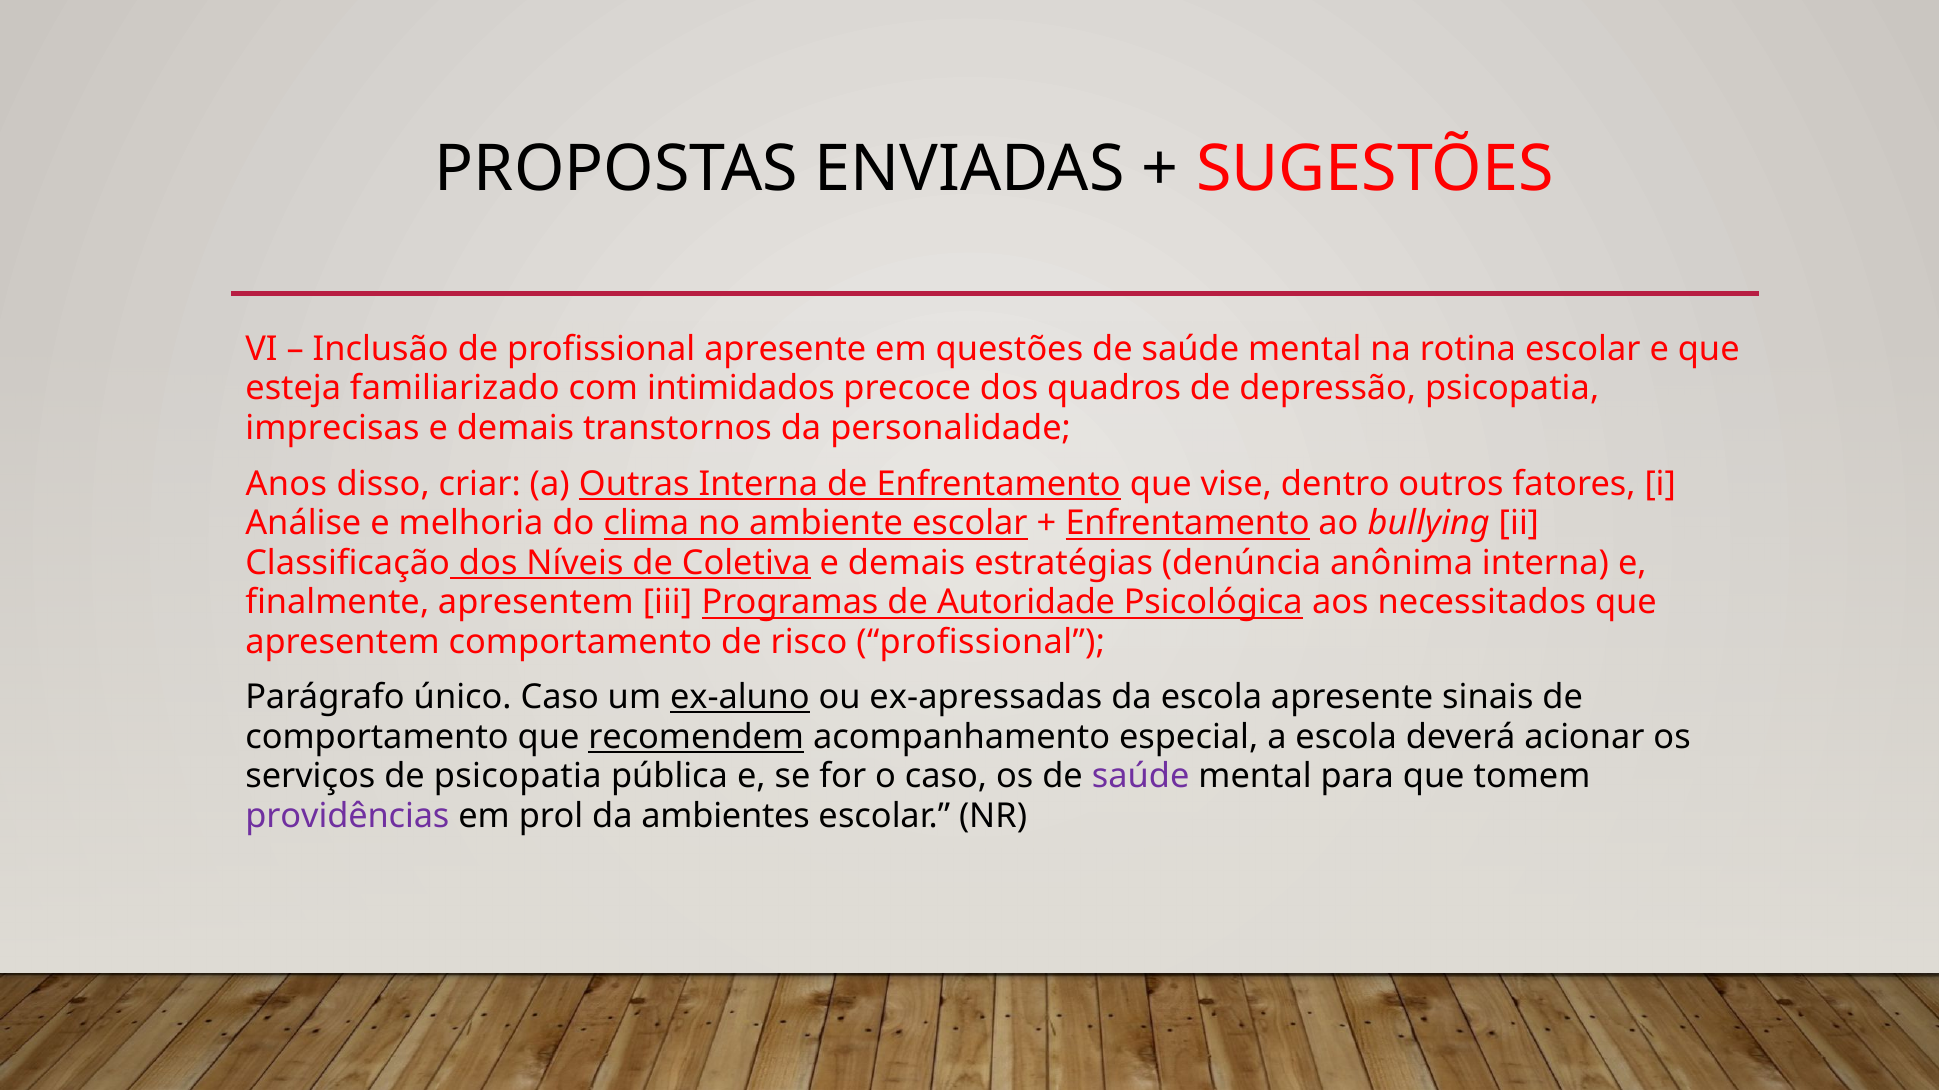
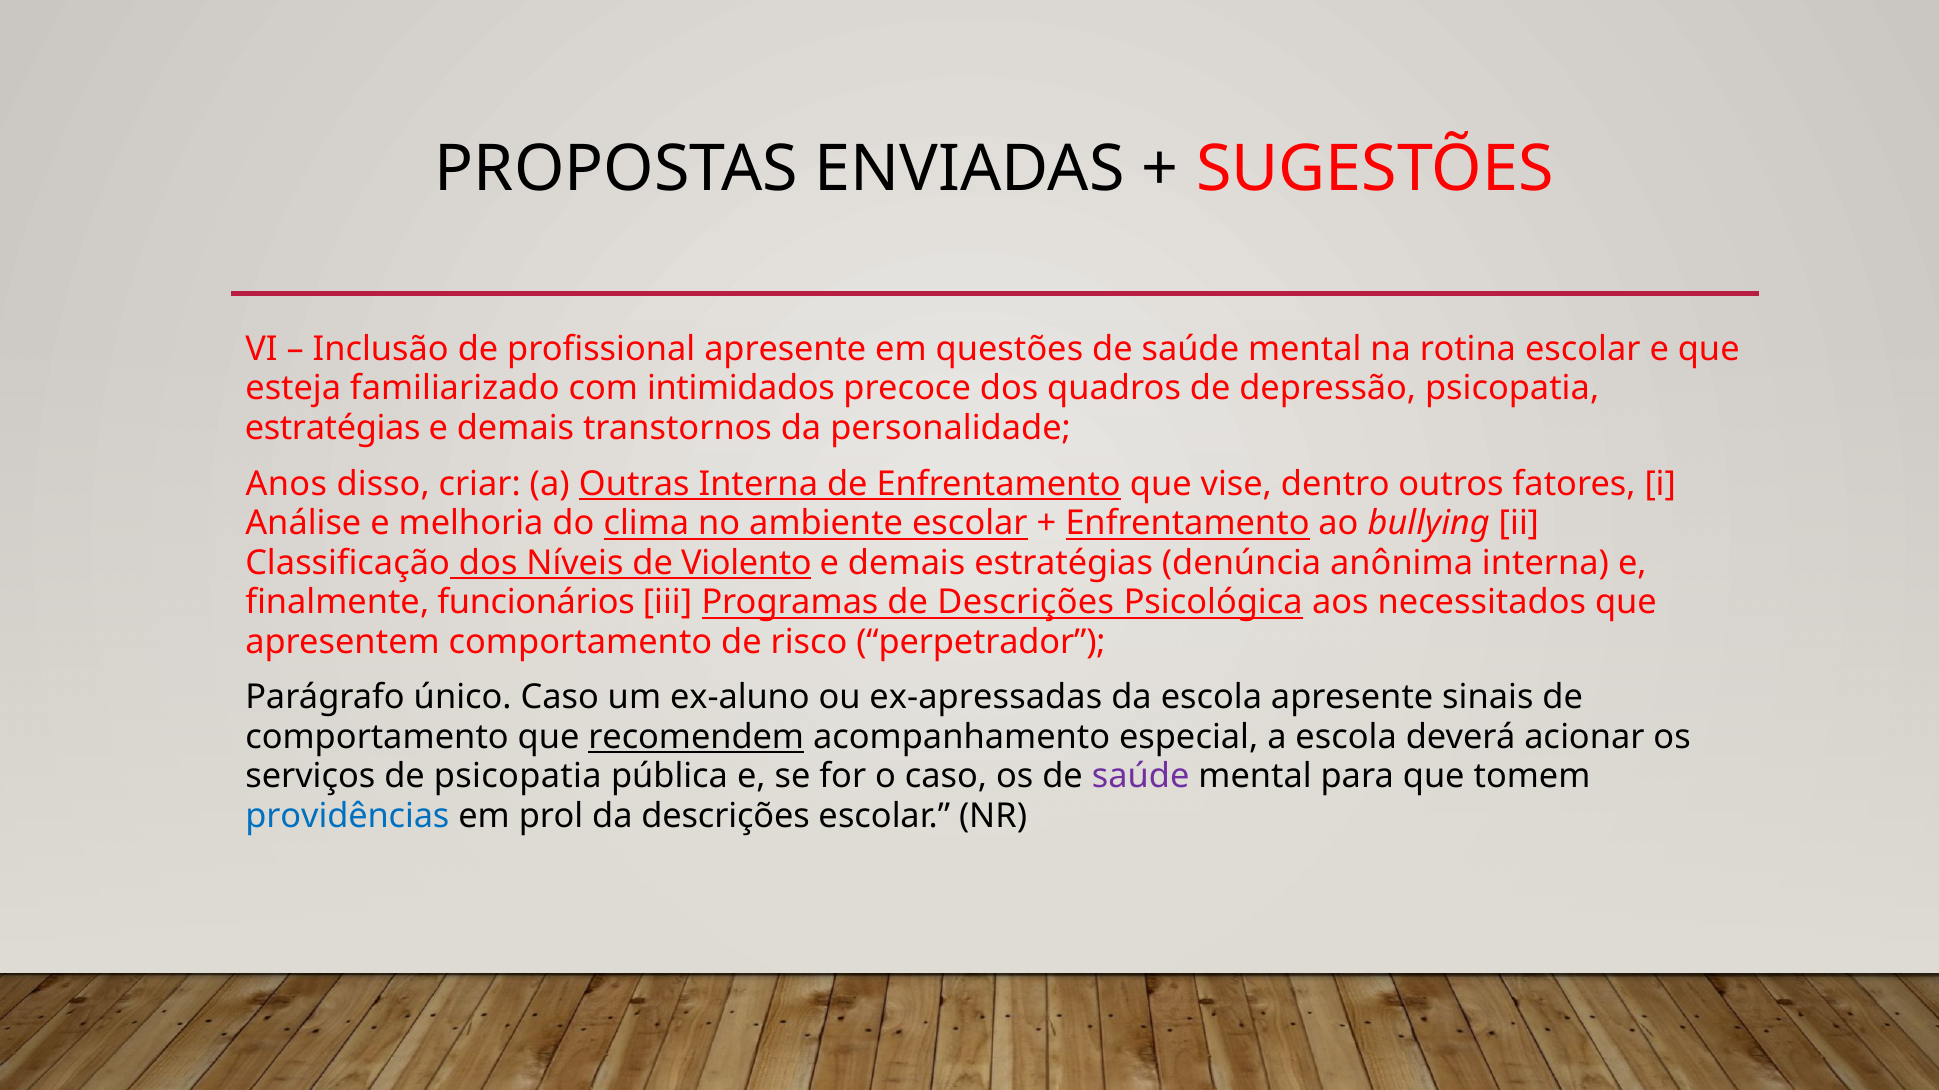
imprecisas at (332, 428): imprecisas -> estratégias
Coletiva: Coletiva -> Violento
finalmente apresentem: apresentem -> funcionários
de Autoridade: Autoridade -> Descrições
risco profissional: profissional -> perpetrador
ex-aluno underline: present -> none
providências colour: purple -> blue
da ambientes: ambientes -> descrições
